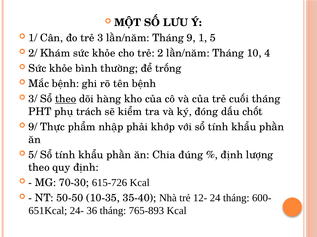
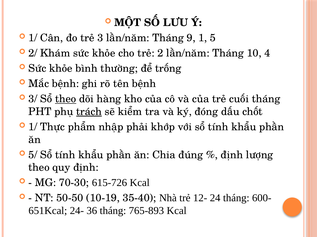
trách underline: none -> present
9/ at (33, 127): 9/ -> 1/
10-35: 10-35 -> 10-19
